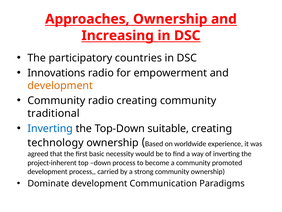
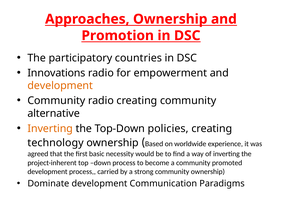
Increasing: Increasing -> Promotion
traditional: traditional -> alternative
Inverting at (50, 128) colour: blue -> orange
suitable: suitable -> policies
